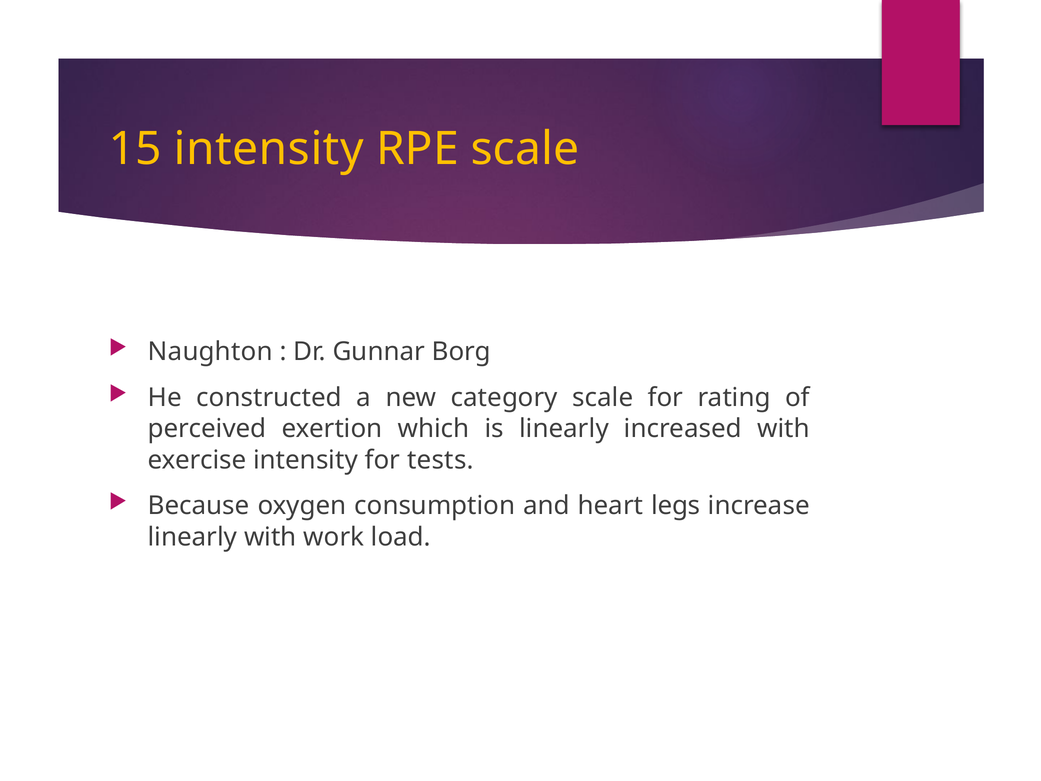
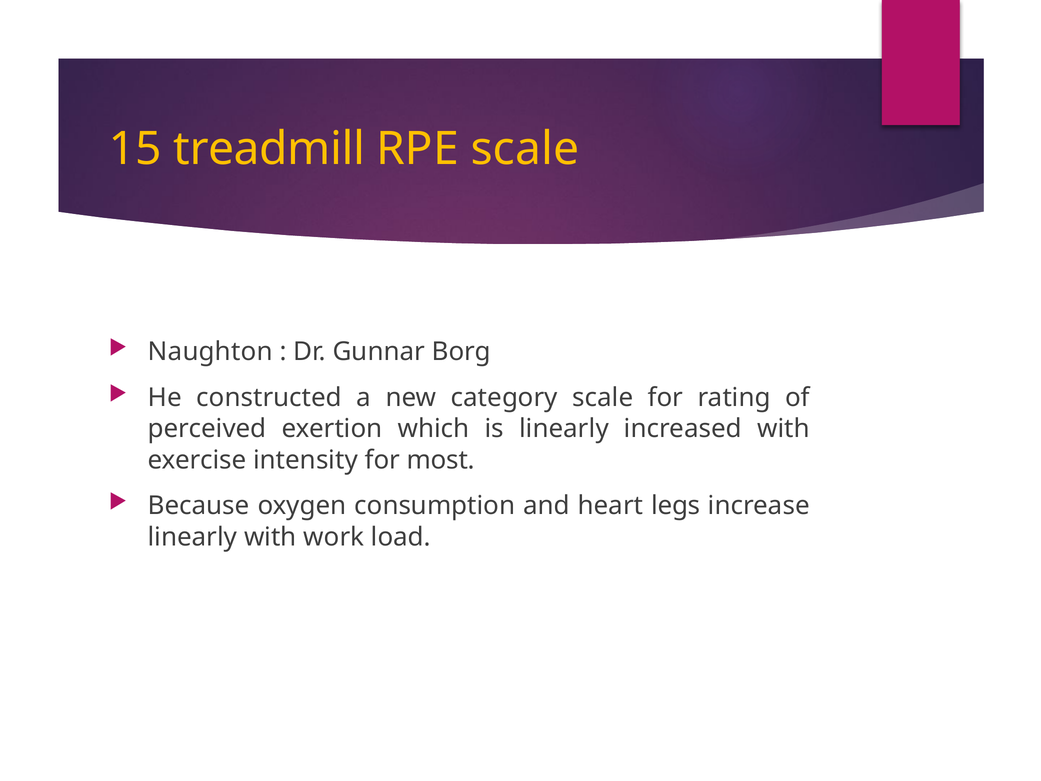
15 intensity: intensity -> treadmill
tests: tests -> most
